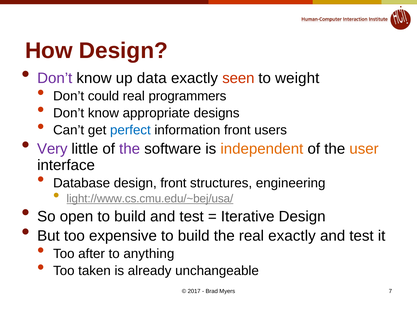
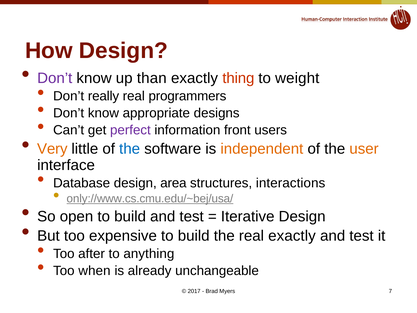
data: data -> than
seen: seen -> thing
could: could -> really
perfect colour: blue -> purple
Very colour: purple -> orange
the at (130, 149) colour: purple -> blue
design front: front -> area
engineering: engineering -> interactions
light://www.cs.cmu.edu/~bej/usa/: light://www.cs.cmu.edu/~bej/usa/ -> only://www.cs.cmu.edu/~bej/usa/
taken: taken -> when
